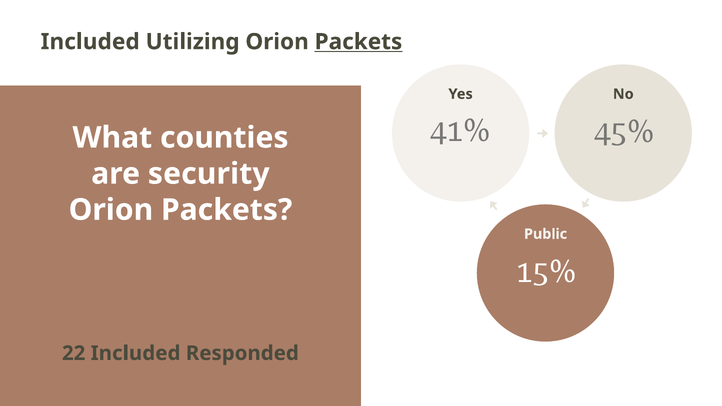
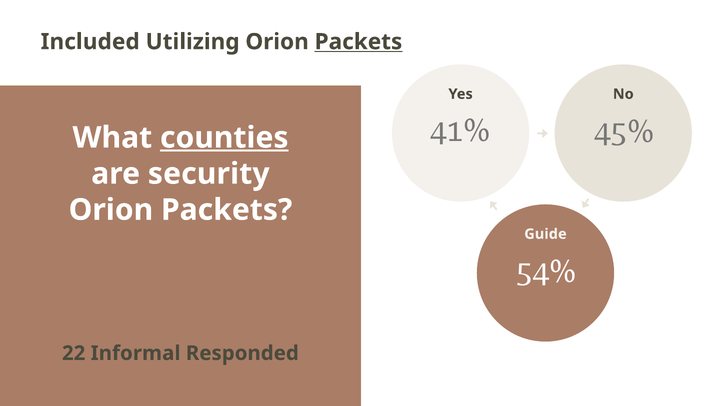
counties underline: none -> present
Public: Public -> Guide
15%: 15% -> 54%
22 Included: Included -> Informal
